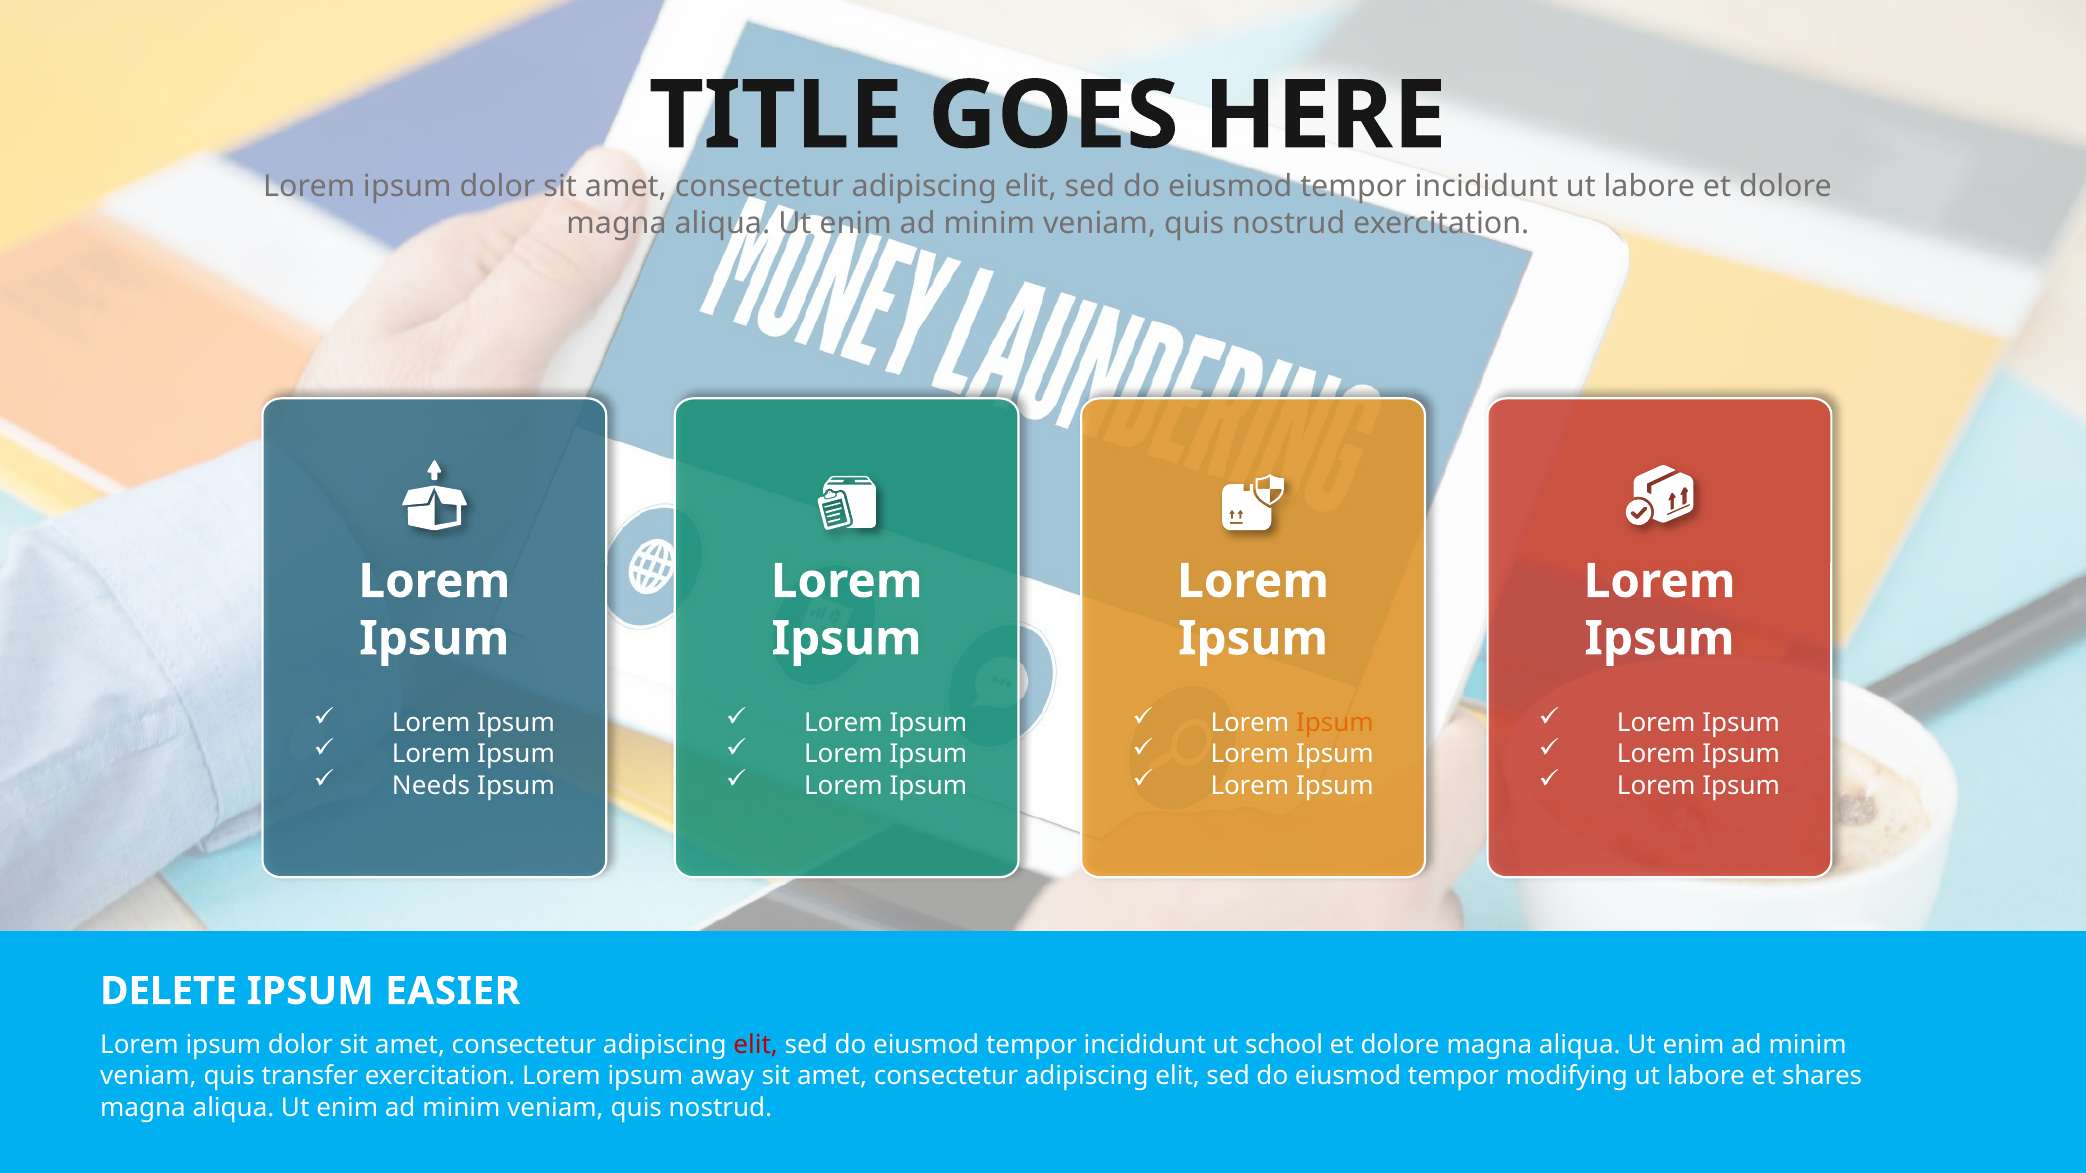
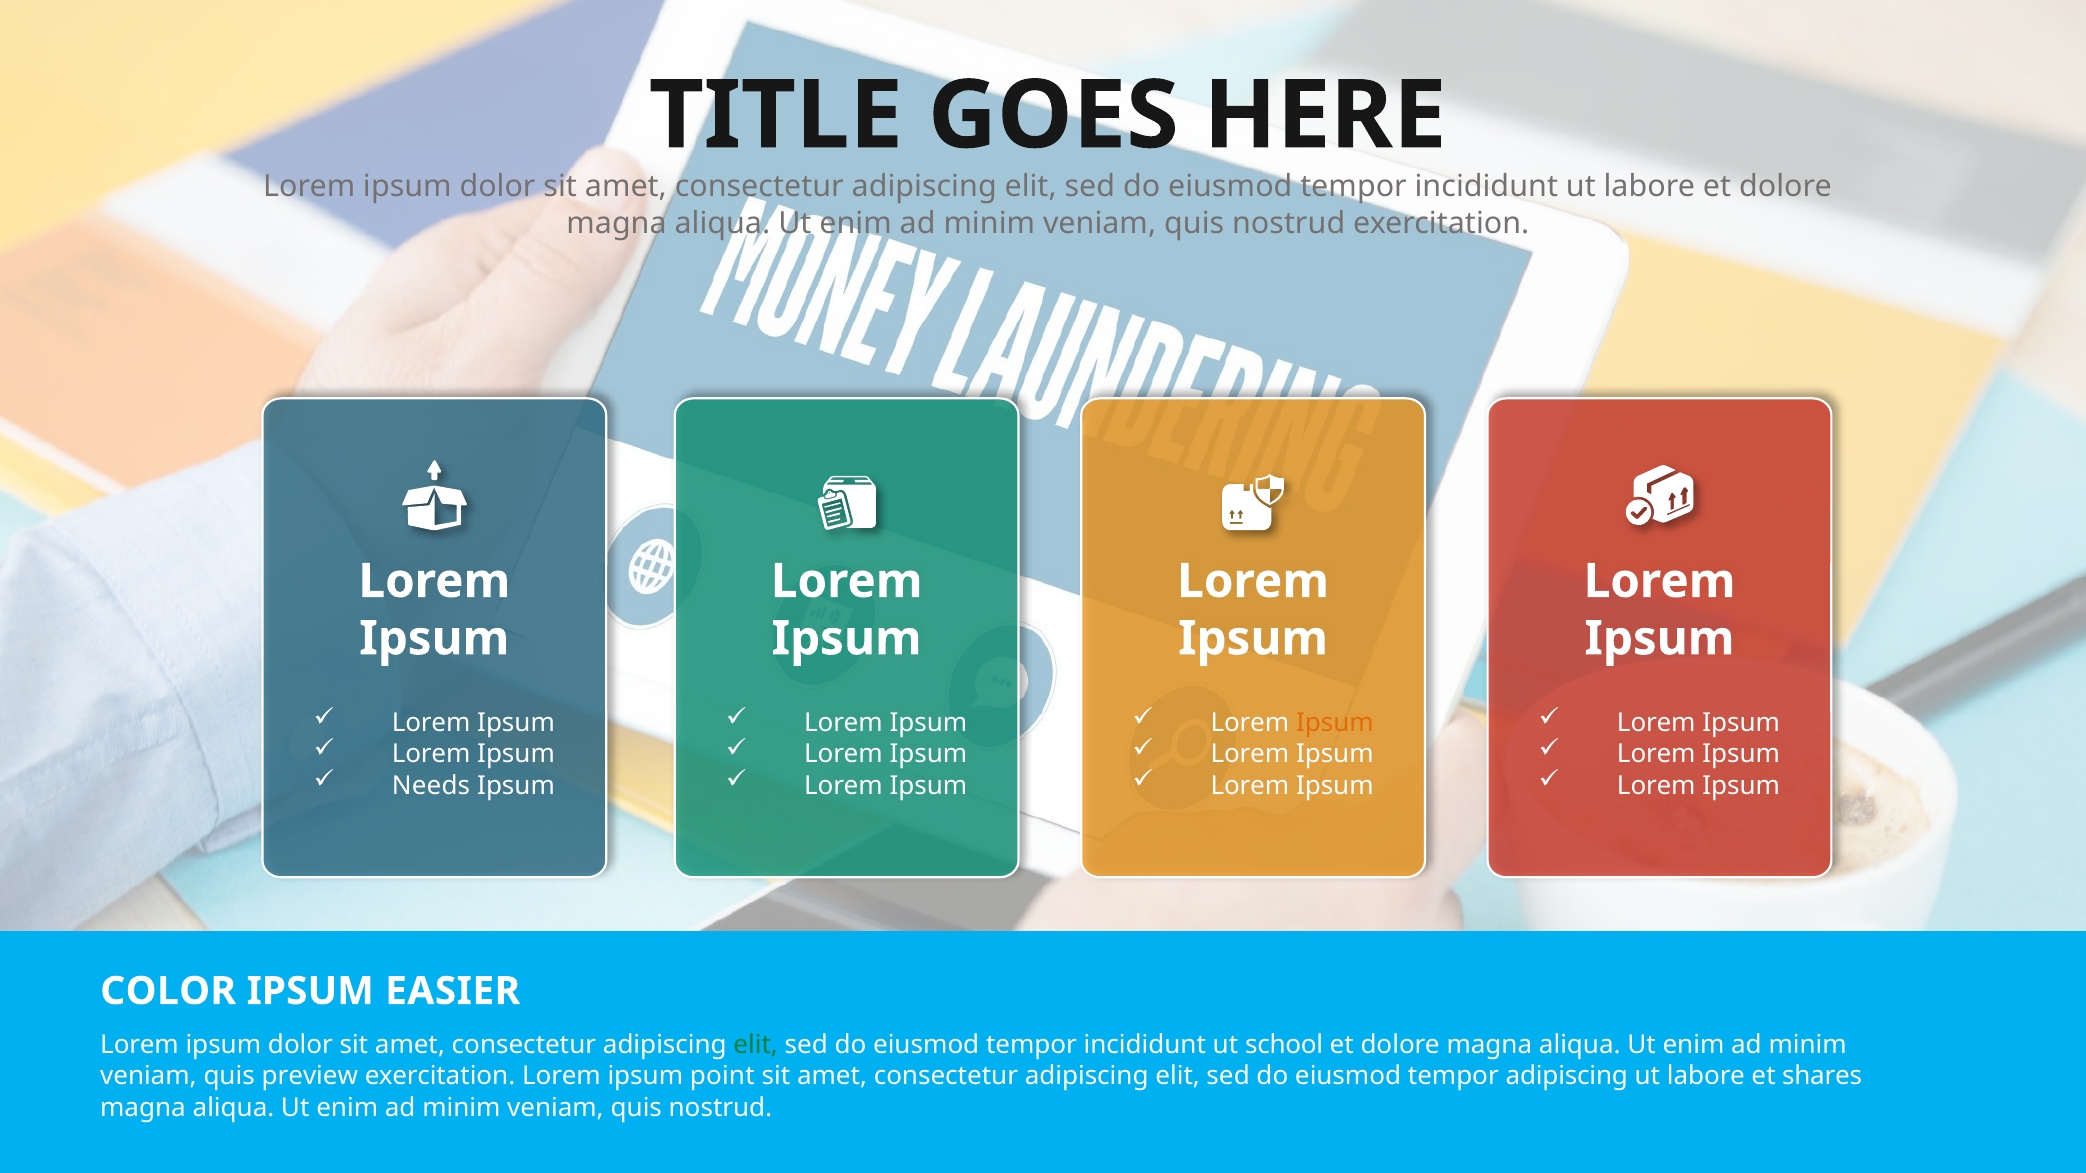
DELETE: DELETE -> COLOR
elit at (756, 1045) colour: red -> green
transfer: transfer -> preview
away: away -> point
tempor modifying: modifying -> adipiscing
